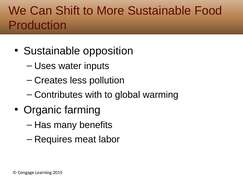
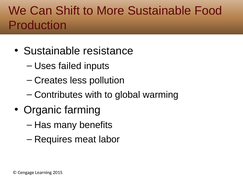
opposition: opposition -> resistance
water: water -> failed
